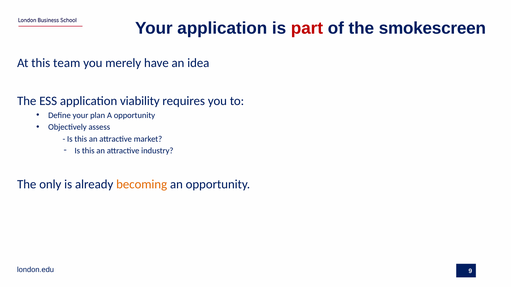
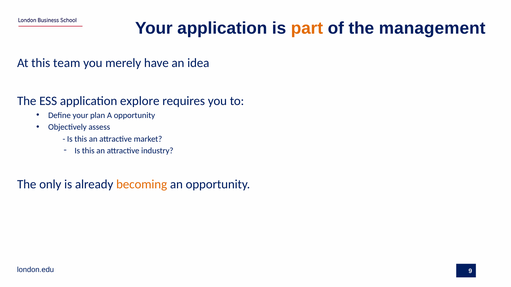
part colour: red -> orange
smokescreen: smokescreen -> management
viability: viability -> explore
